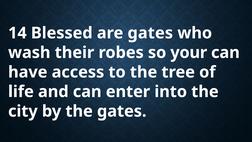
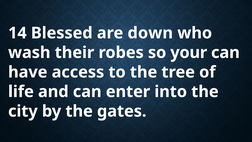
are gates: gates -> down
